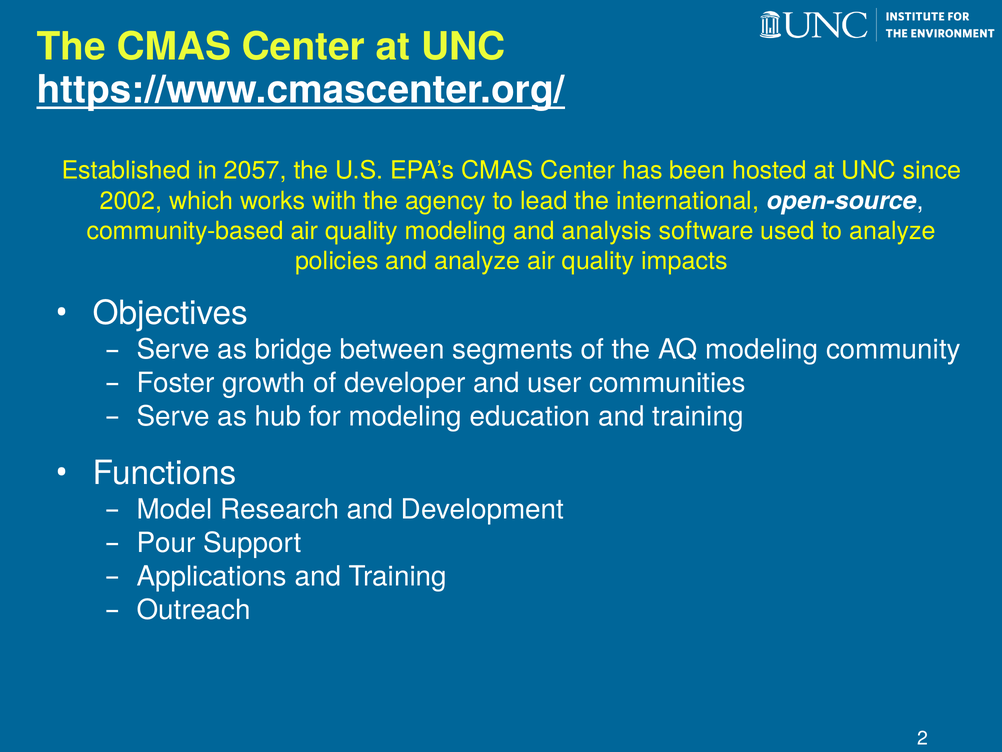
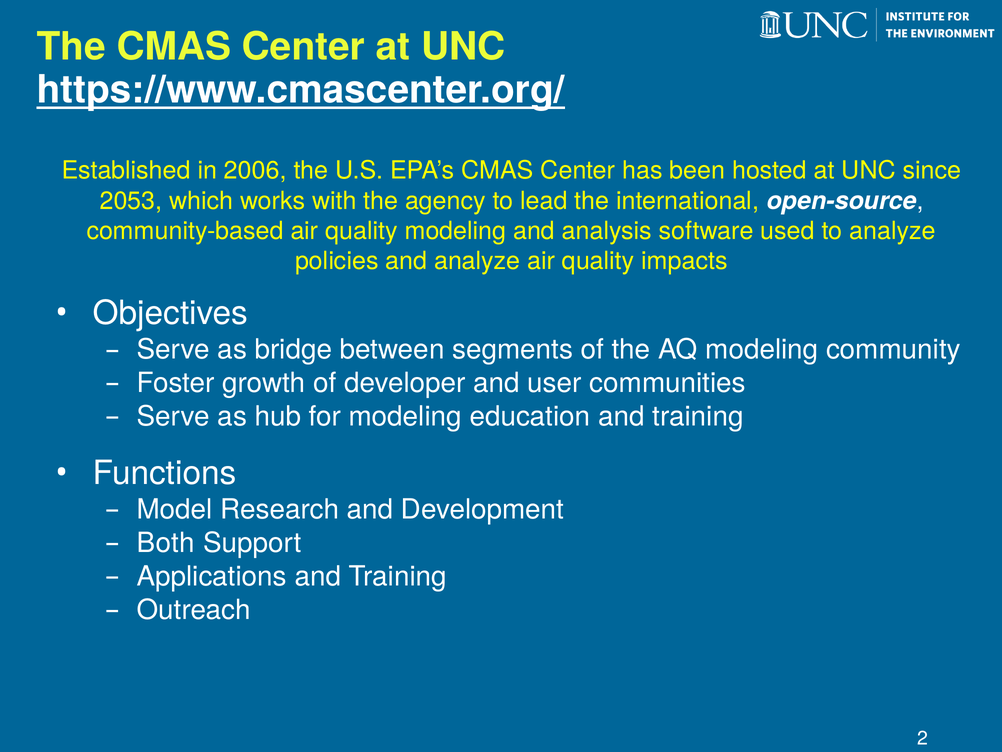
2057: 2057 -> 2006
2002: 2002 -> 2053
Pour: Pour -> Both
